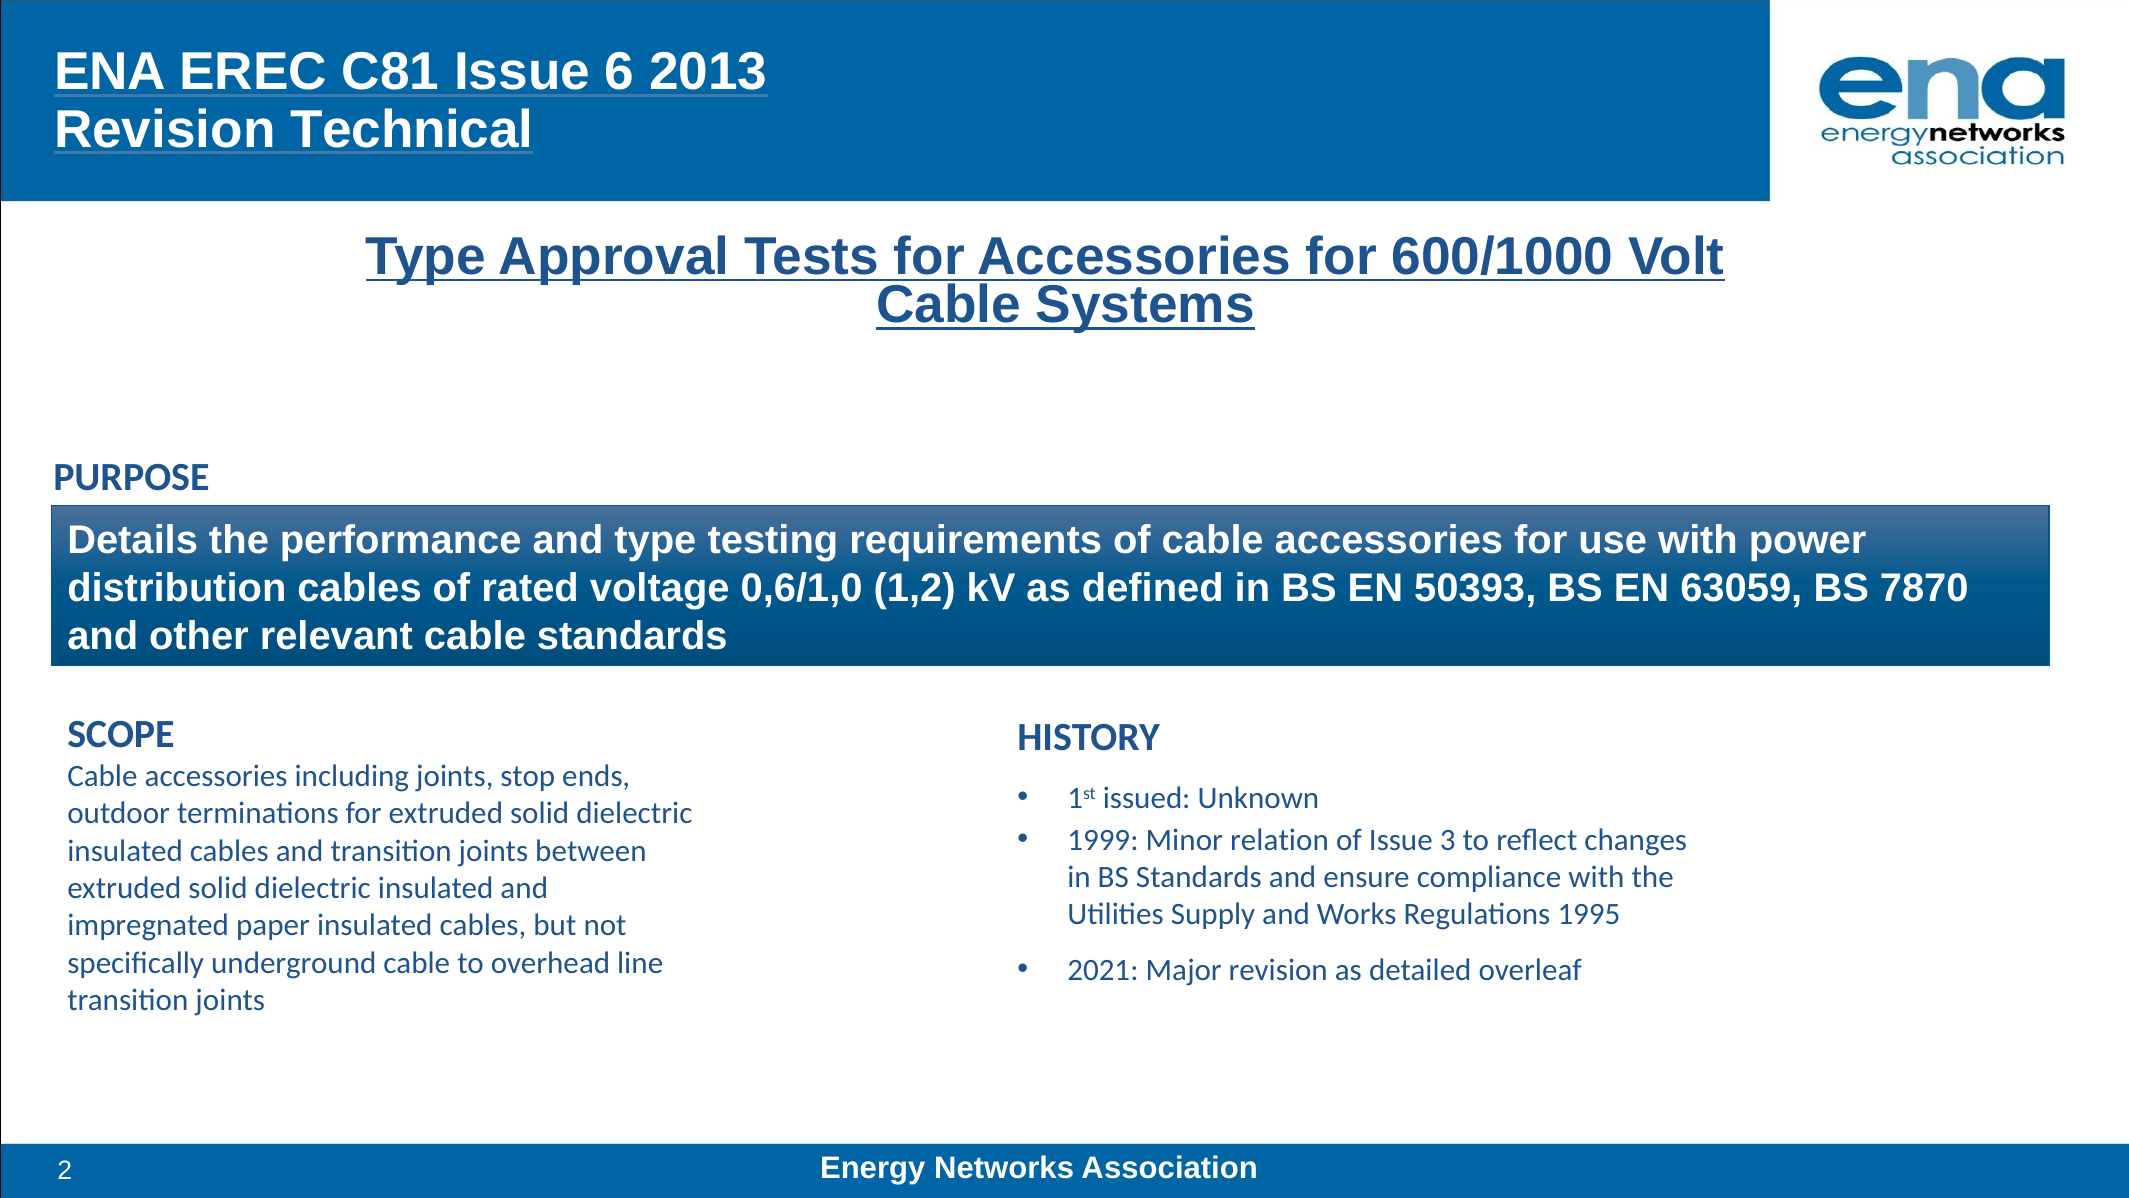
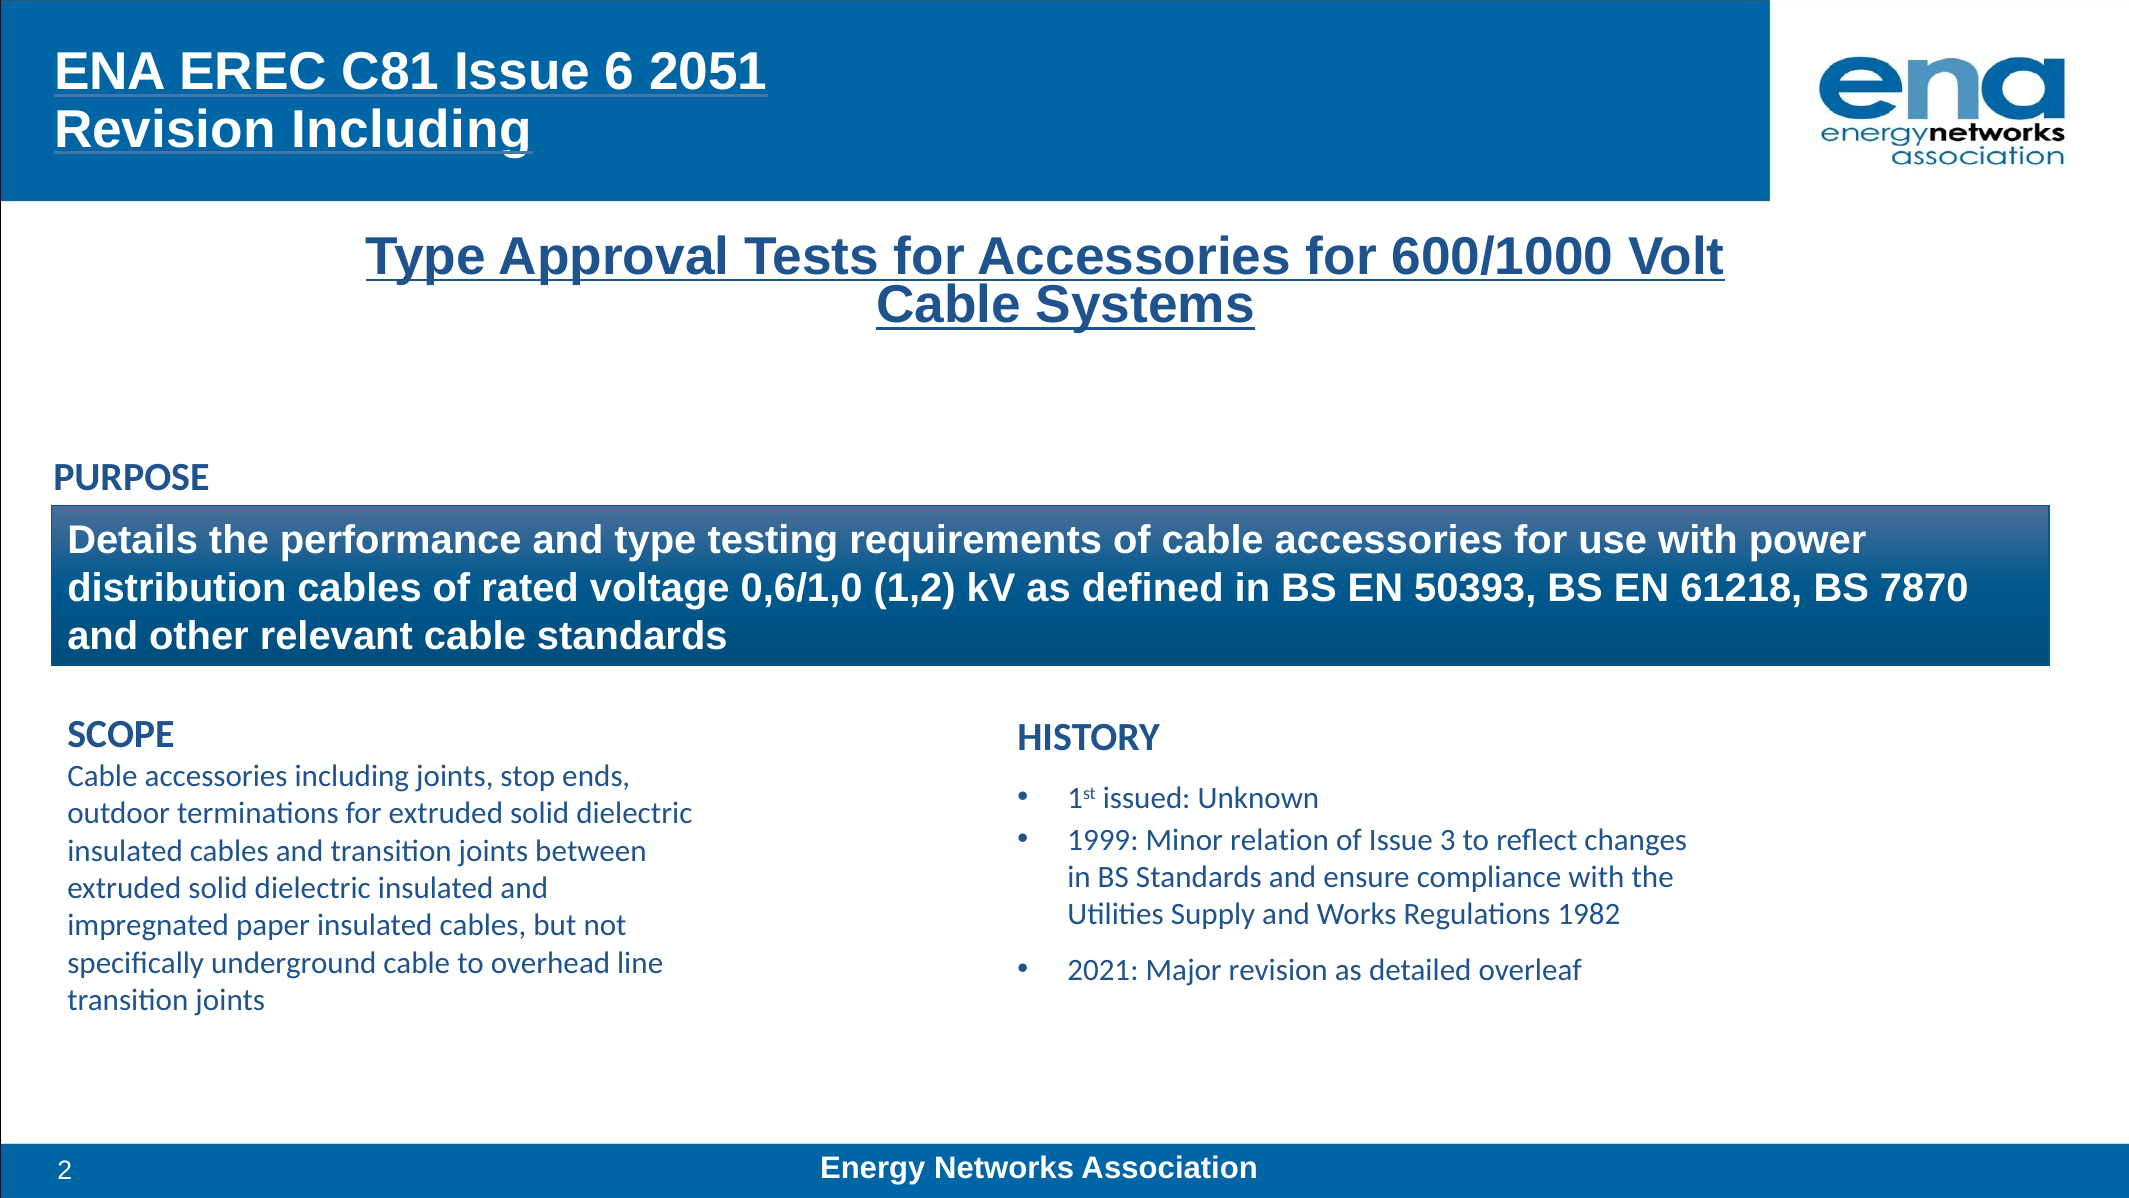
2013: 2013 -> 2051
Revision Technical: Technical -> Including
63059: 63059 -> 61218
1995: 1995 -> 1982
